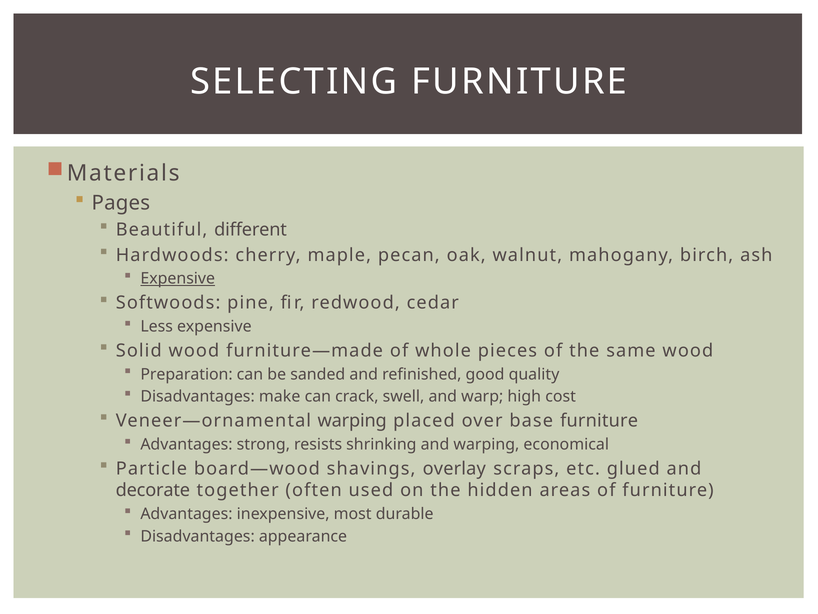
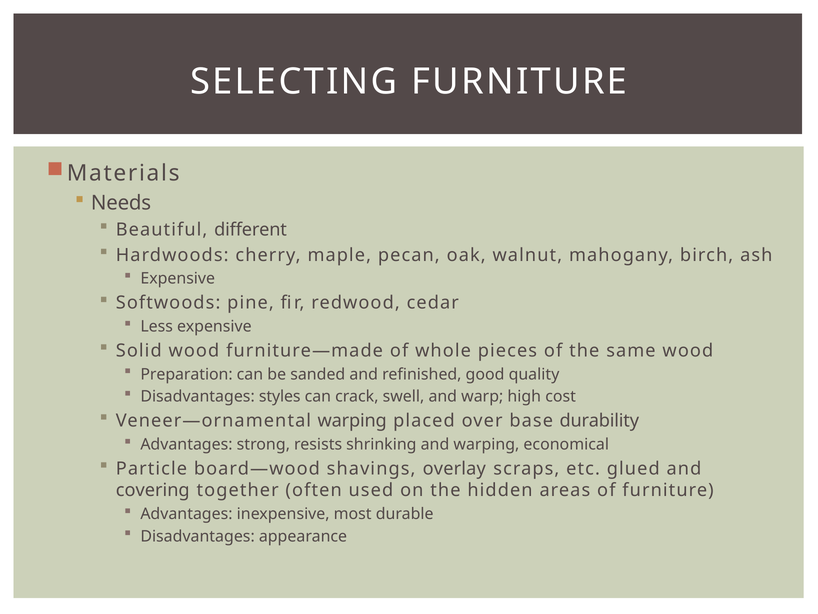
Pages: Pages -> Needs
Expensive at (178, 279) underline: present -> none
make: make -> styles
base furniture: furniture -> durability
decorate: decorate -> covering
